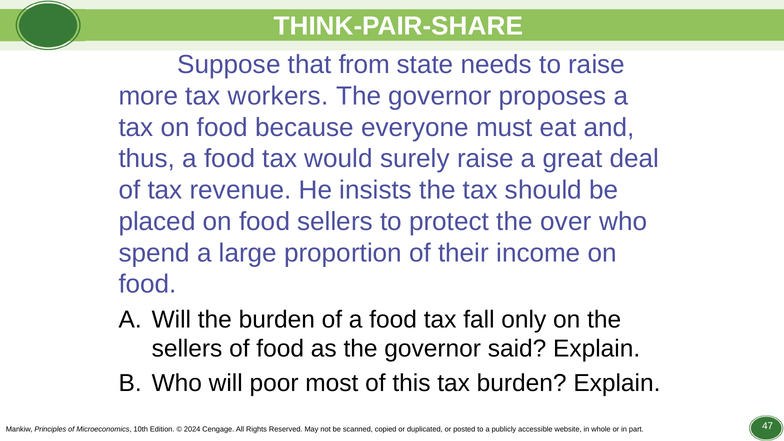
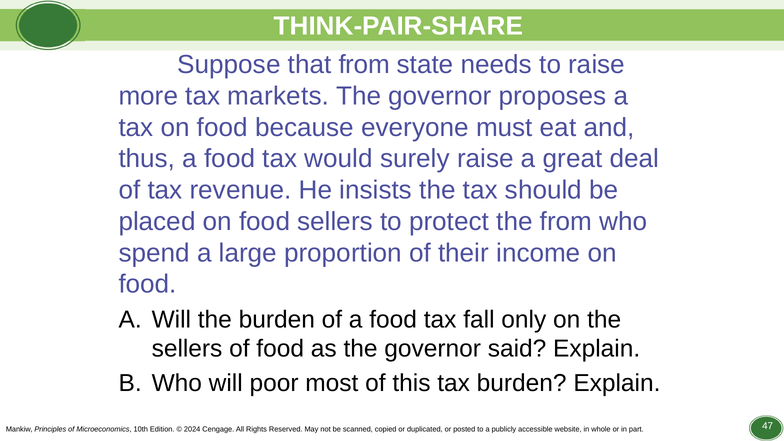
workers: workers -> markets
the over: over -> from
